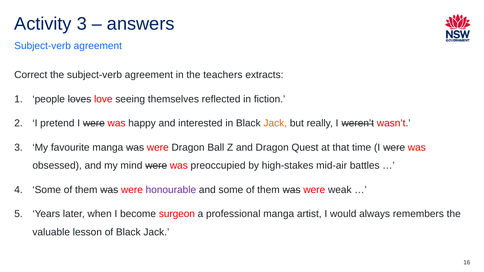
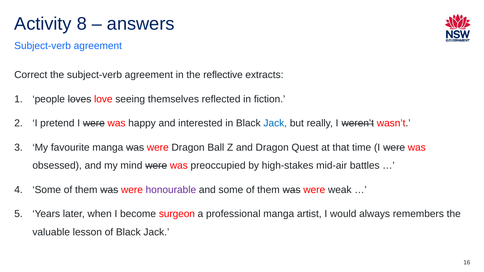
Activity 3: 3 -> 8
teachers: teachers -> reflective
Jack at (275, 123) colour: orange -> blue
